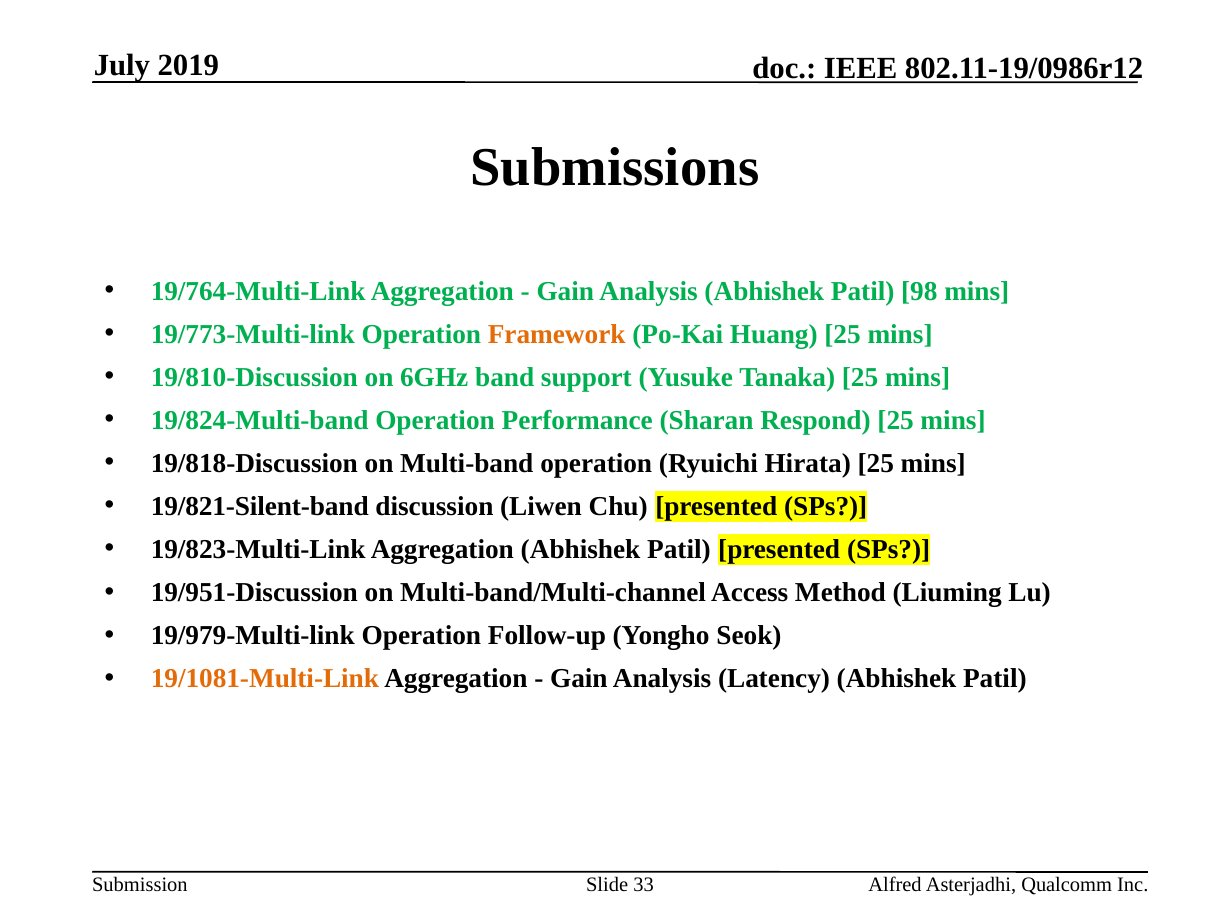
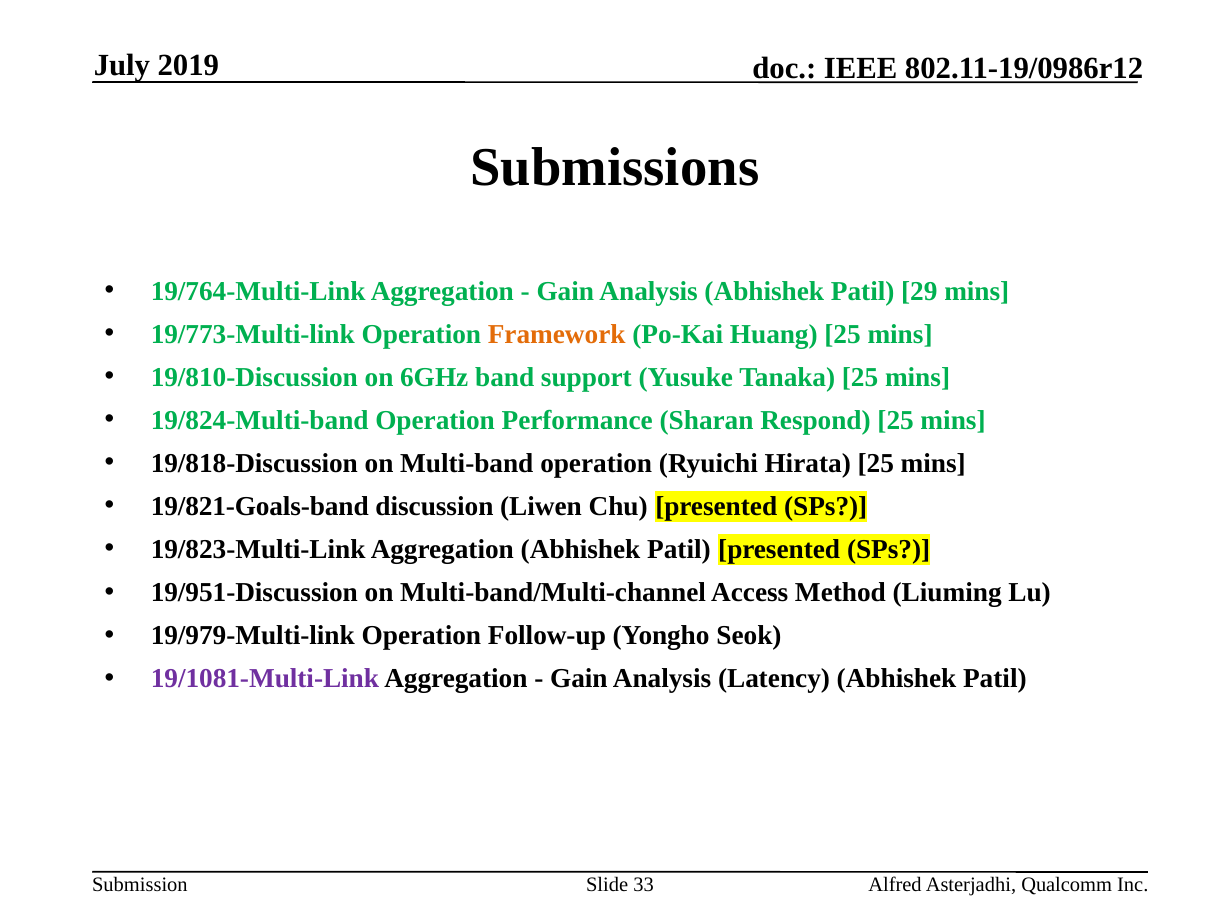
98: 98 -> 29
19/821-Silent-band: 19/821-Silent-band -> 19/821-Goals-band
19/1081-Multi-Link colour: orange -> purple
